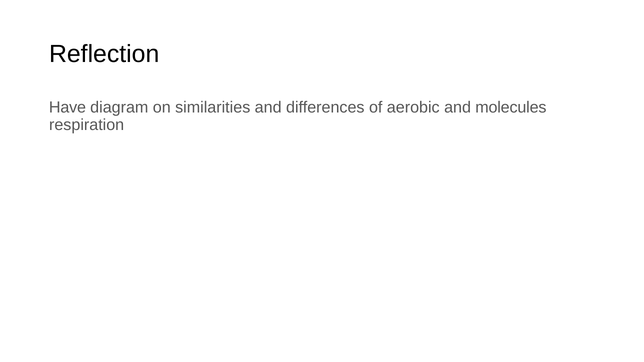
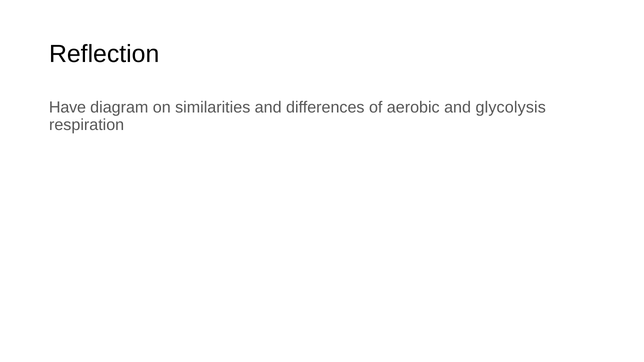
molecules: molecules -> glycolysis
